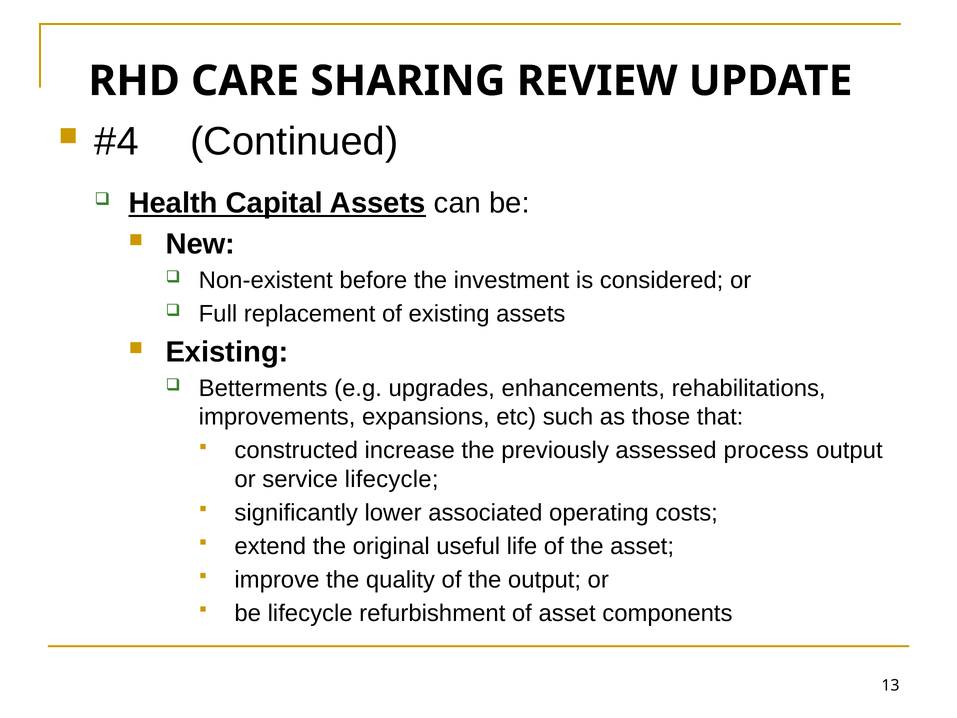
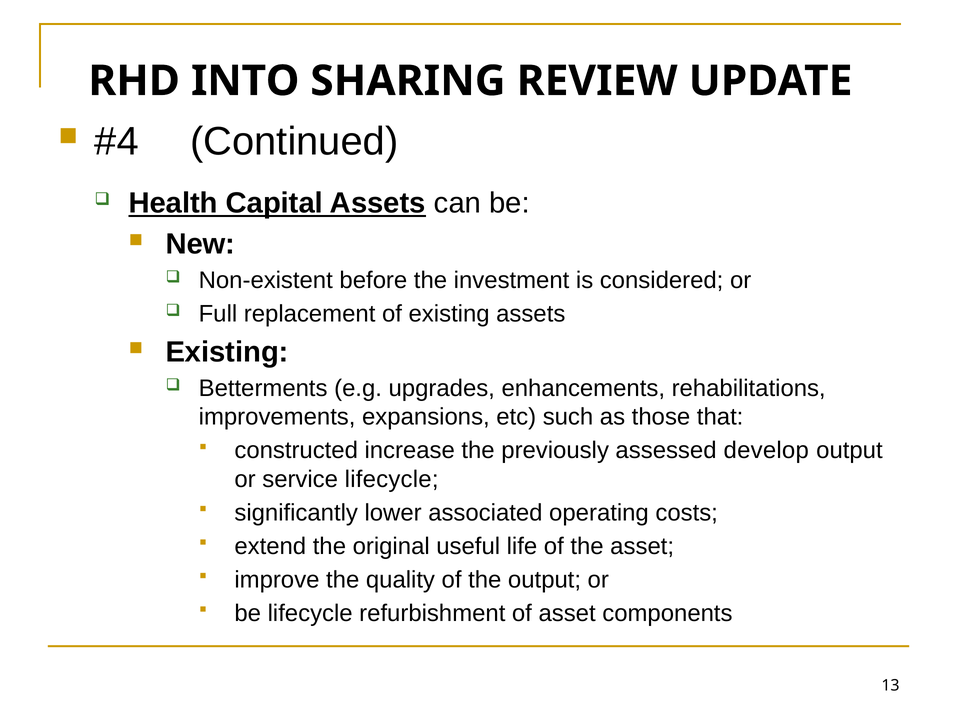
CARE: CARE -> INTO
process: process -> develop
